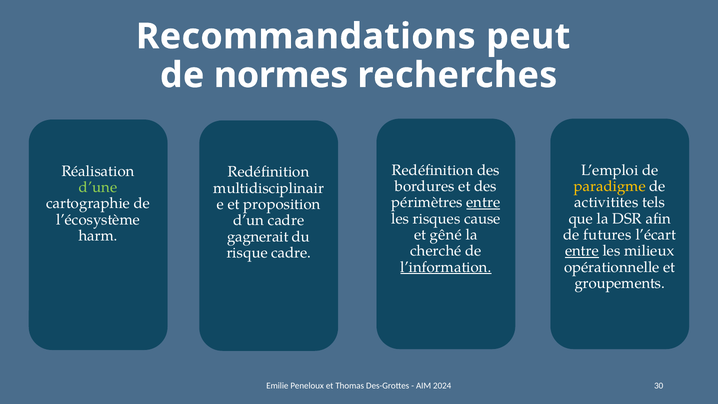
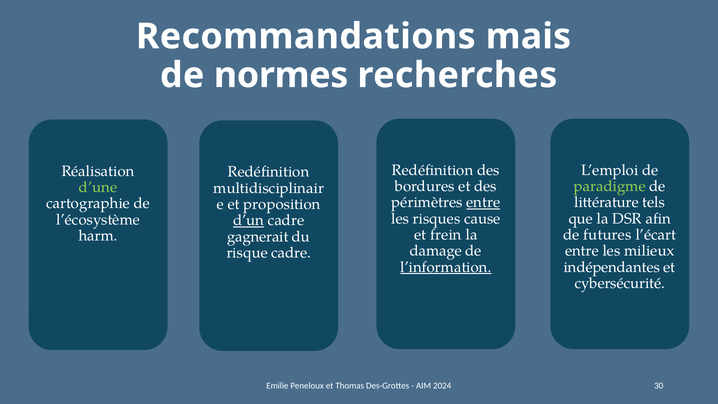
peut: peut -> mais
paradigme colour: yellow -> light green
activitites: activitites -> littérature
d’un underline: none -> present
gêné: gêné -> frein
cherché: cherché -> damage
entre at (582, 251) underline: present -> none
opérationnelle: opérationnelle -> indépendantes
groupements: groupements -> cybersécurité
